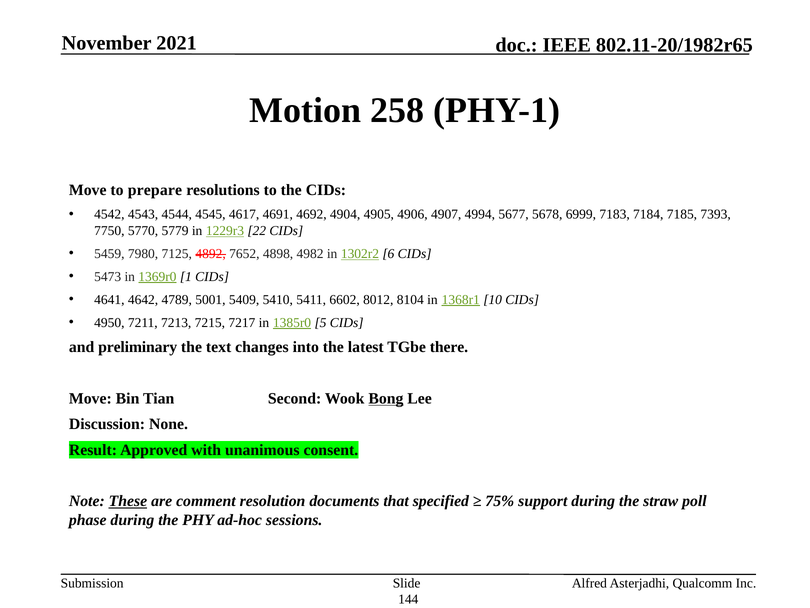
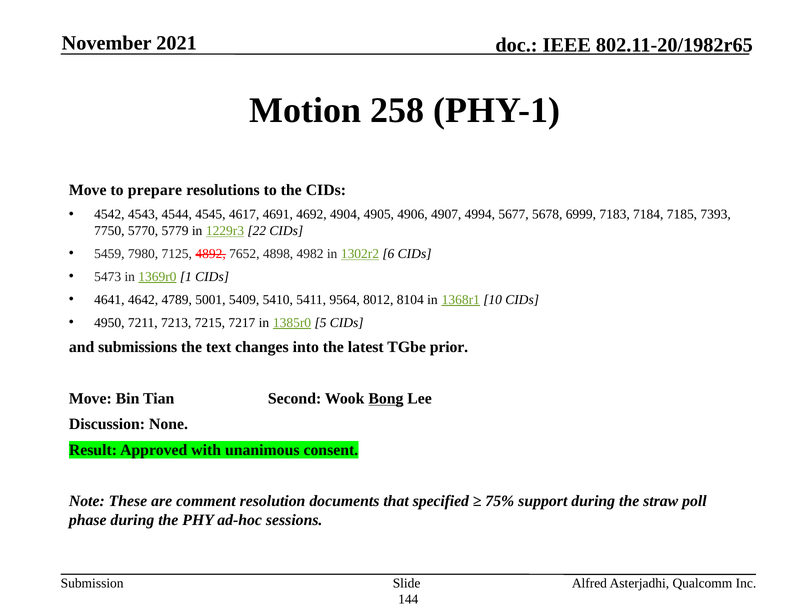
6602: 6602 -> 9564
preliminary: preliminary -> submissions
there: there -> prior
These underline: present -> none
